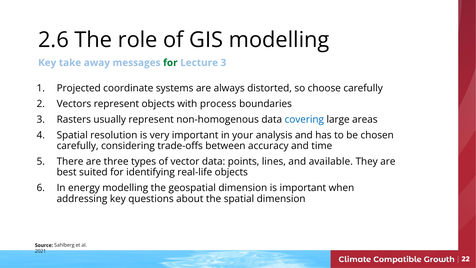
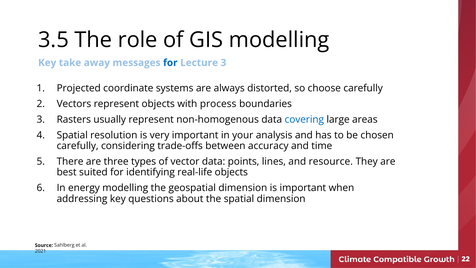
2.6: 2.6 -> 3.5
for at (170, 63) colour: green -> blue
available: available -> resource
